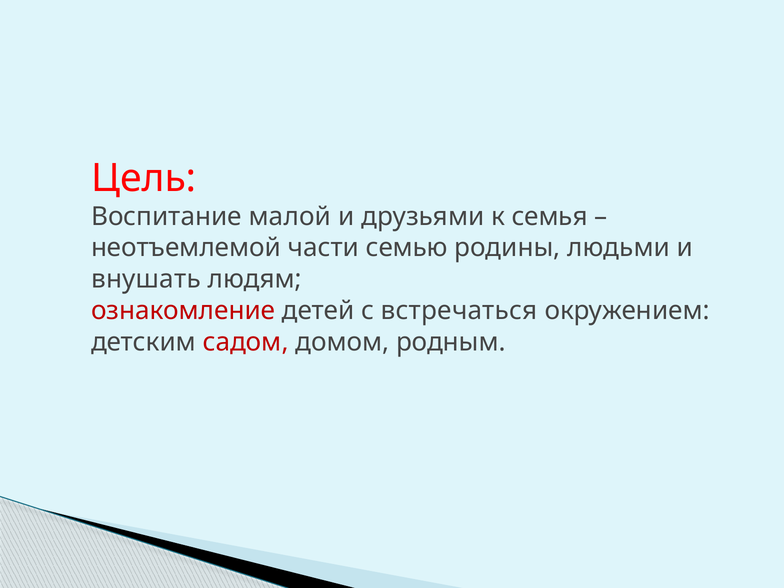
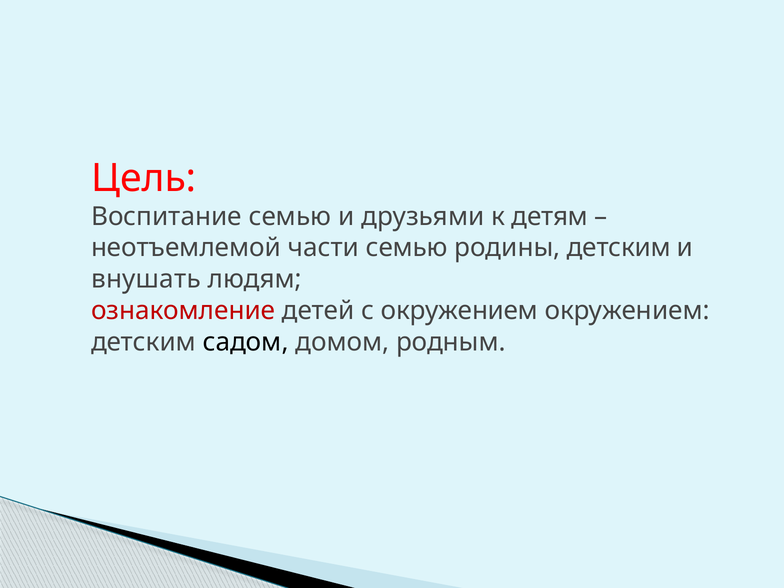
Воспитание малой: малой -> семью
семья: семья -> детям
родины людьми: людьми -> детским
с встречаться: встречаться -> окружением
садом colour: red -> black
